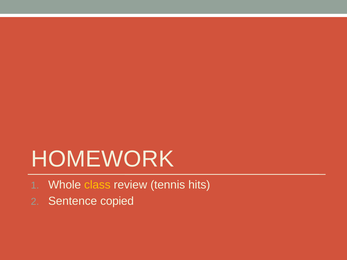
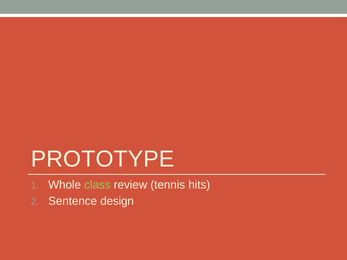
HOMEWORK: HOMEWORK -> PROTOTYPE
class colour: yellow -> light green
copied: copied -> design
